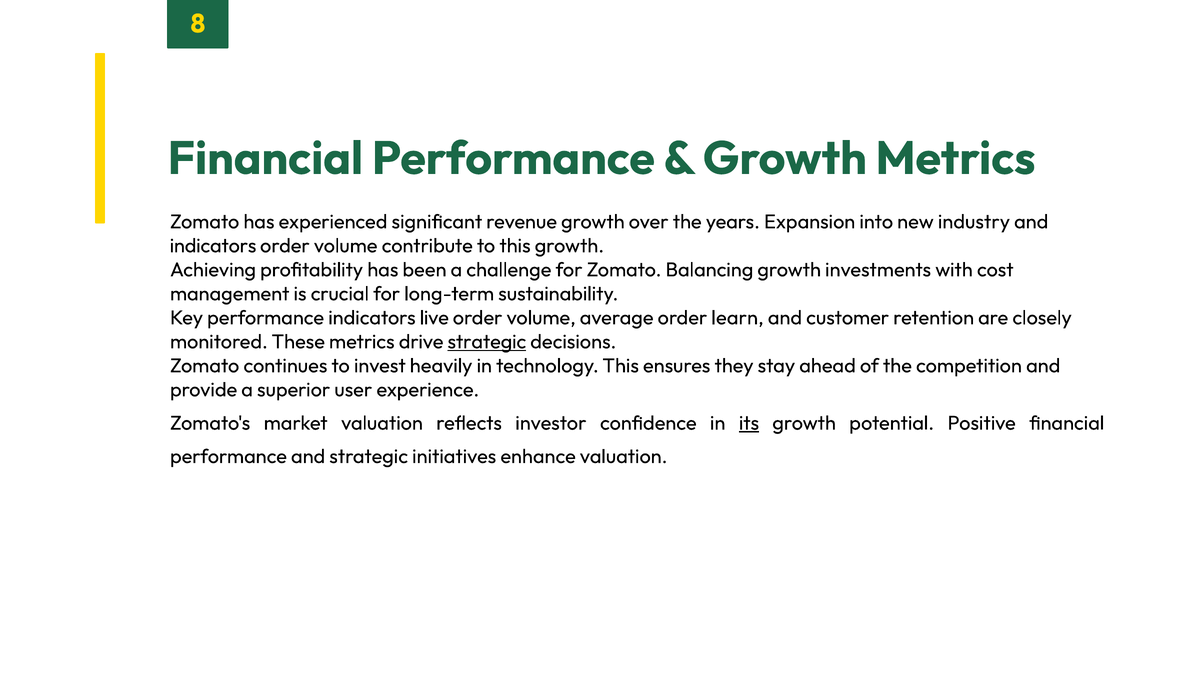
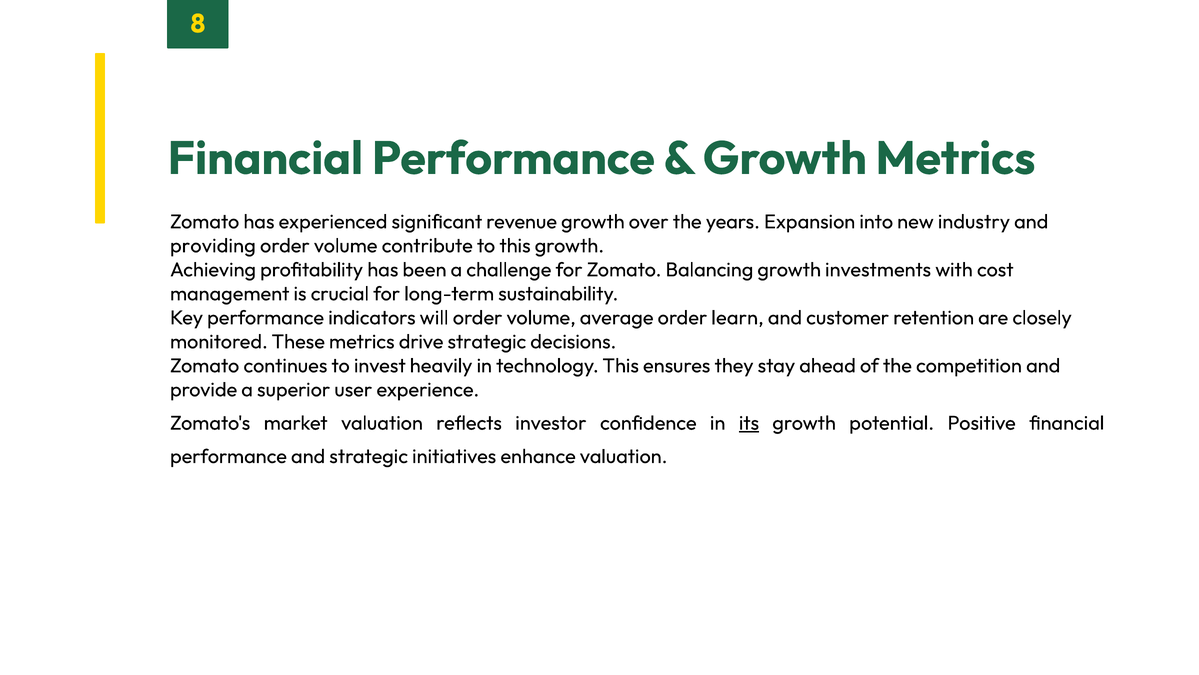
indicators at (213, 246): indicators -> providing
live: live -> will
strategic at (487, 341) underline: present -> none
